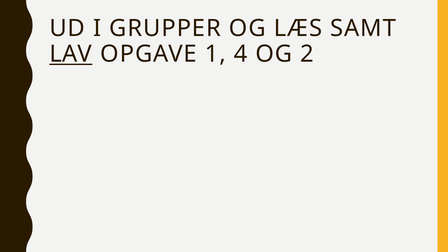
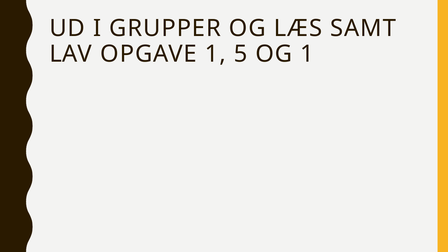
LAV underline: present -> none
4: 4 -> 5
OG 2: 2 -> 1
